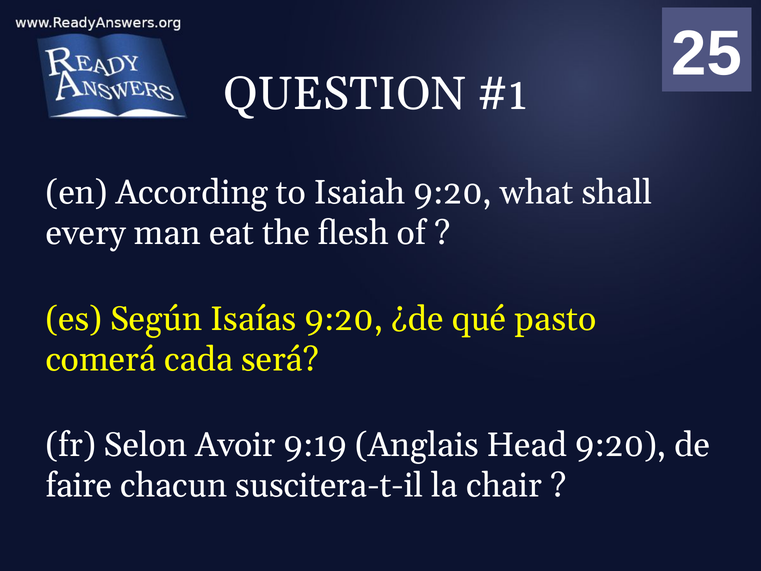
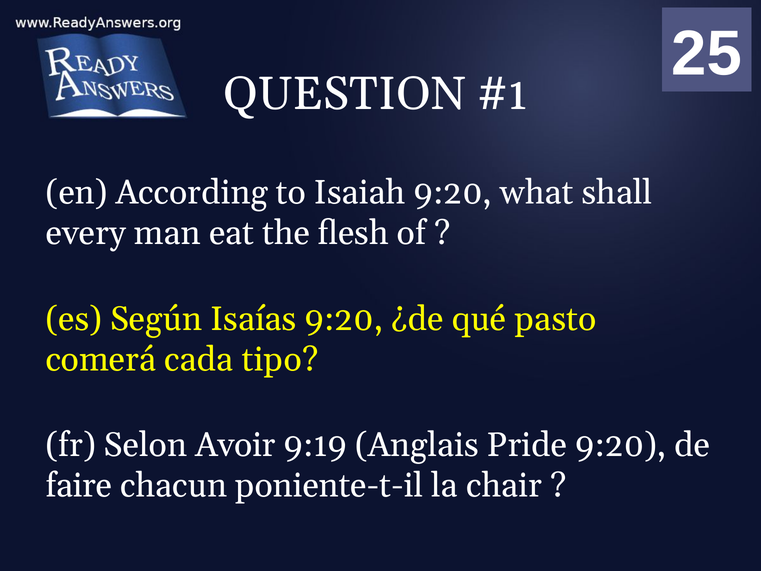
será: será -> tipo
Head: Head -> Pride
suscitera-t-il: suscitera-t-il -> poniente-t-il
